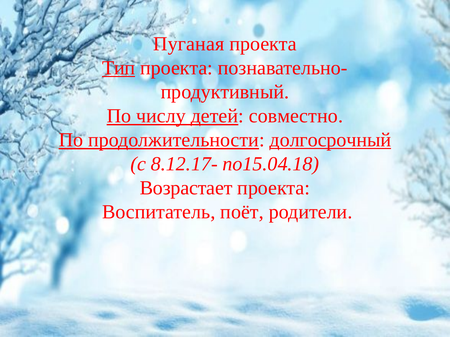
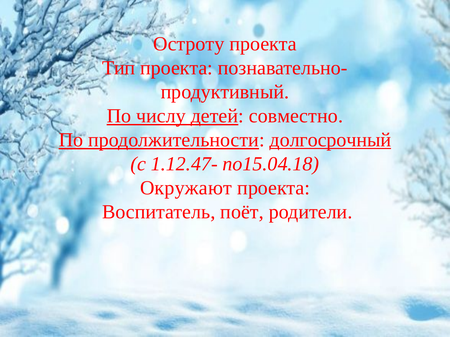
Пуганая: Пуганая -> Остроту
Тип underline: present -> none
8.12.17-: 8.12.17- -> 1.12.47-
Возрастает: Возрастает -> Окружают
